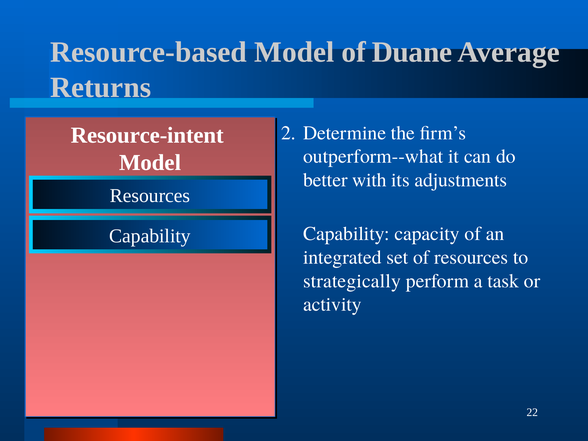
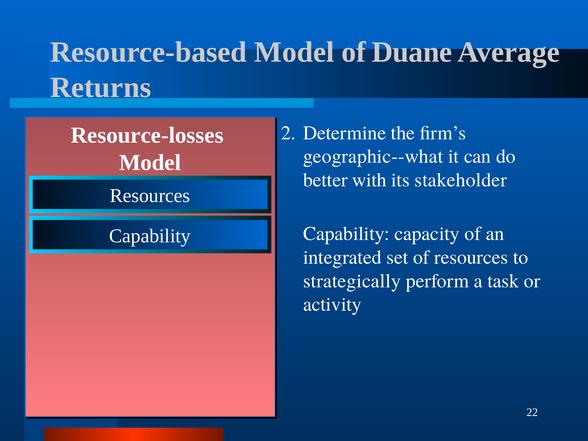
Resource-intent: Resource-intent -> Resource-losses
outperform--what: outperform--what -> geographic--what
adjustments: adjustments -> stakeholder
